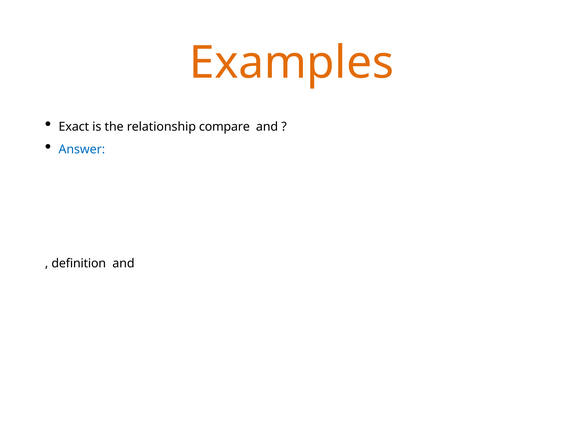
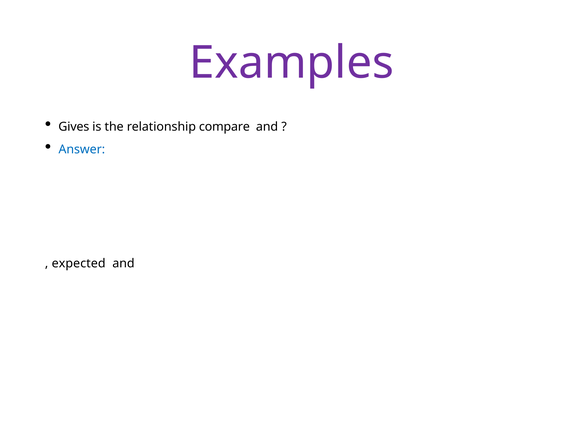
Examples colour: orange -> purple
Exact: Exact -> Gives
definition: definition -> expected
